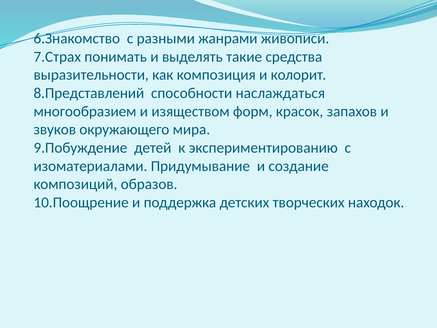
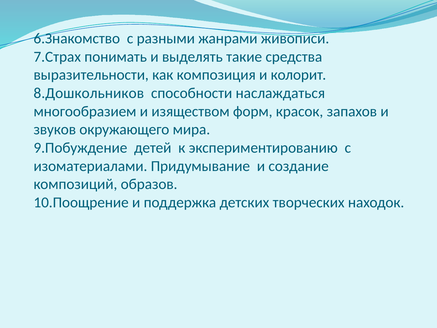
8.Представлений: 8.Представлений -> 8.Дошкольников
